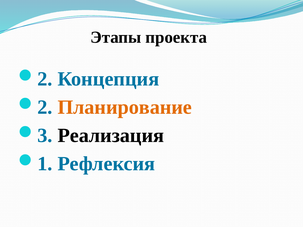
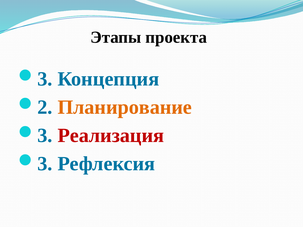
2 at (45, 79): 2 -> 3
Реализация colour: black -> red
1 at (45, 164): 1 -> 3
